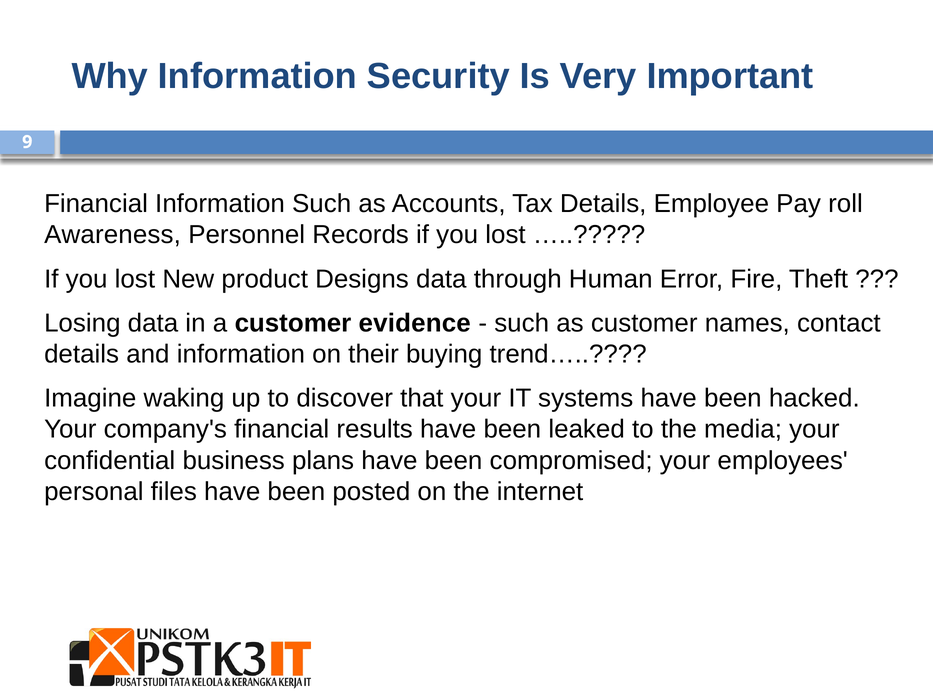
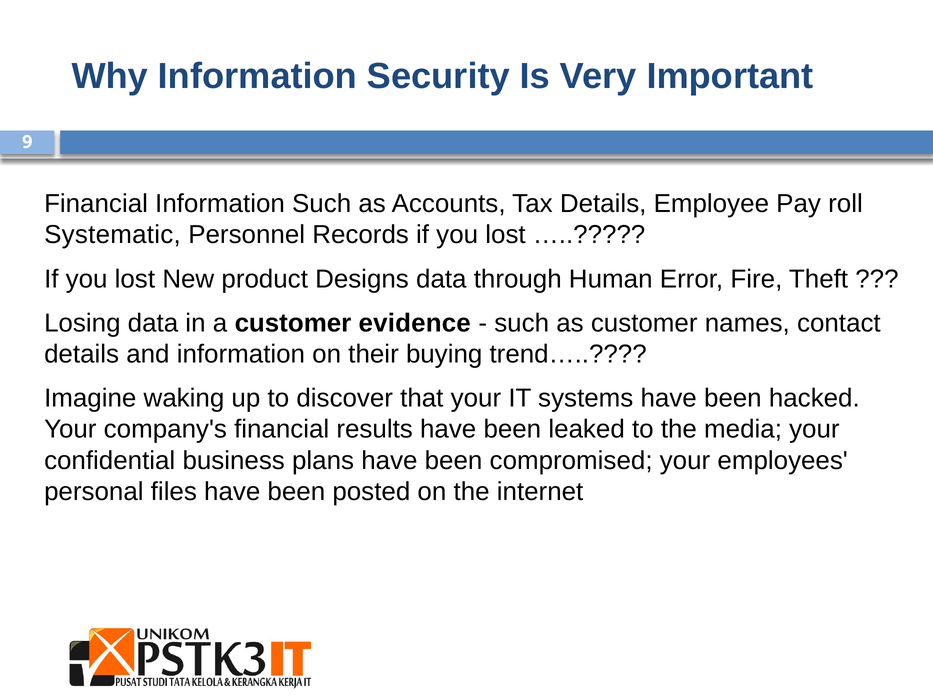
Awareness: Awareness -> Systematic
